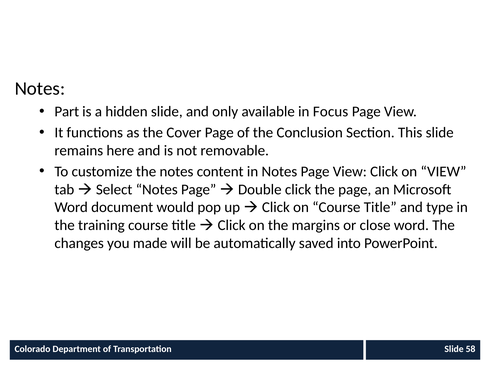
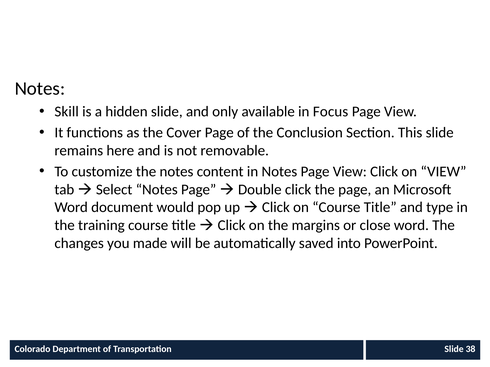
Part: Part -> Skill
58: 58 -> 38
